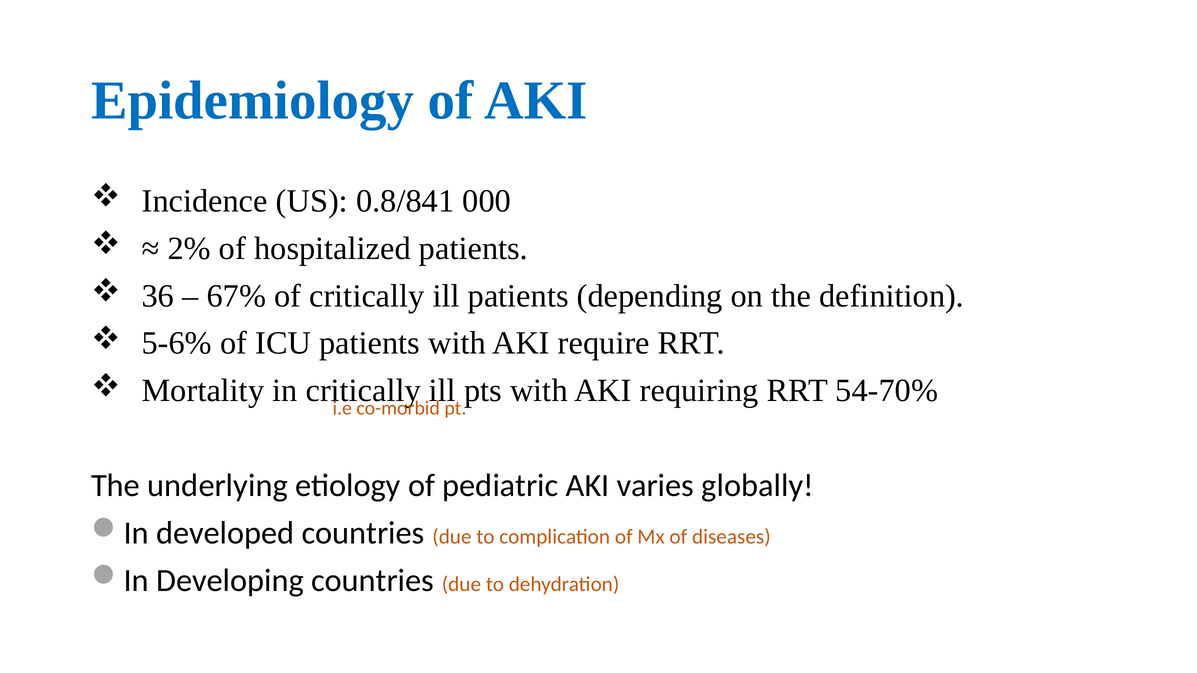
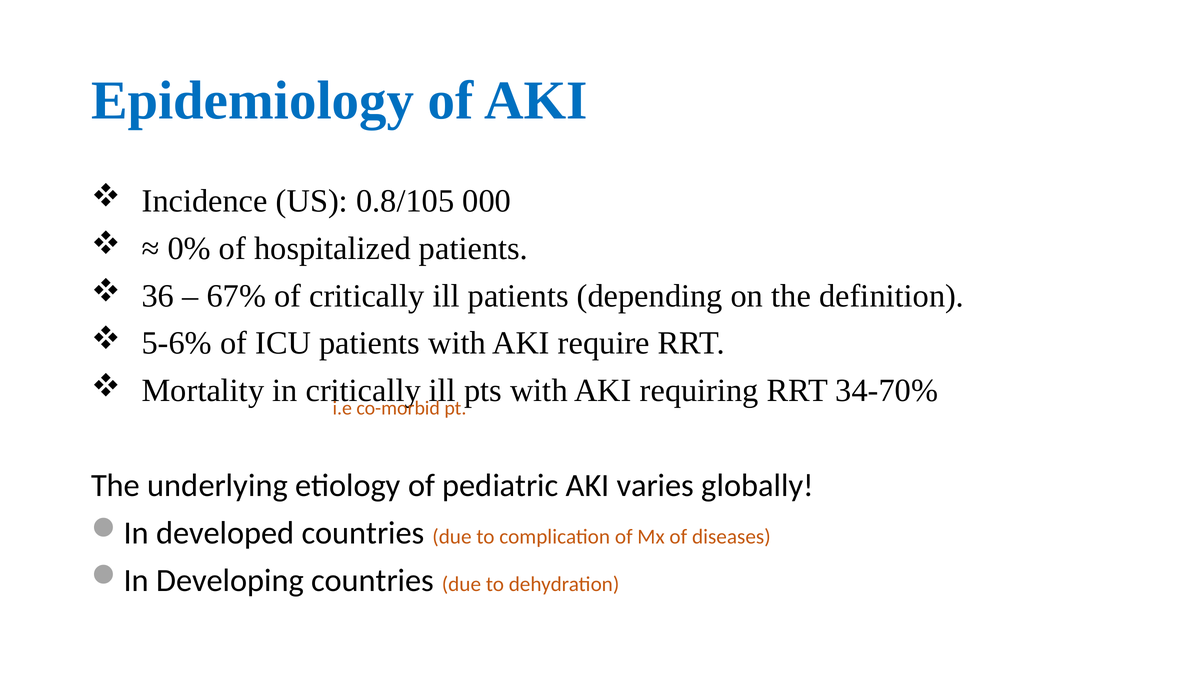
0.8/841: 0.8/841 -> 0.8/105
2%: 2% -> 0%
54-70%: 54-70% -> 34-70%
